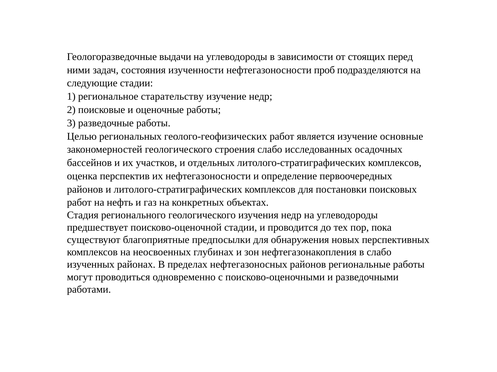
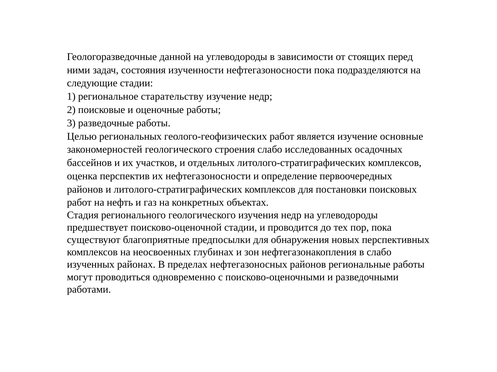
выдачи: выдачи -> данной
нефтегазоносности проб: проб -> пока
